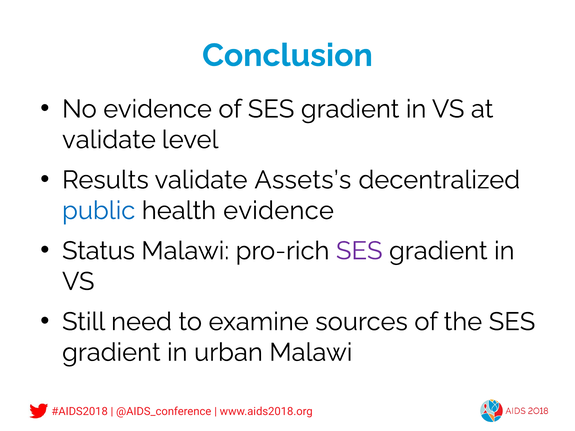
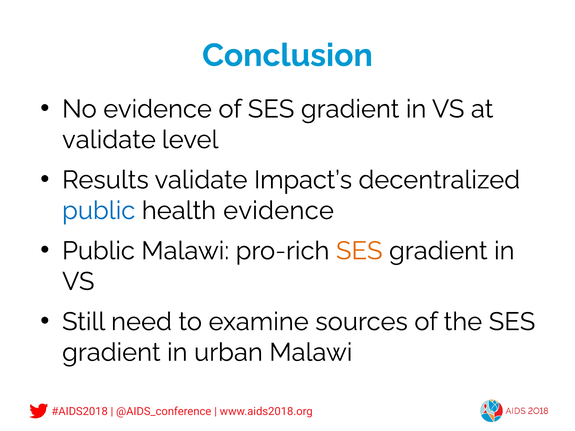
Assets’s: Assets’s -> Impact’s
Status at (99, 251): Status -> Public
SES at (359, 251) colour: purple -> orange
